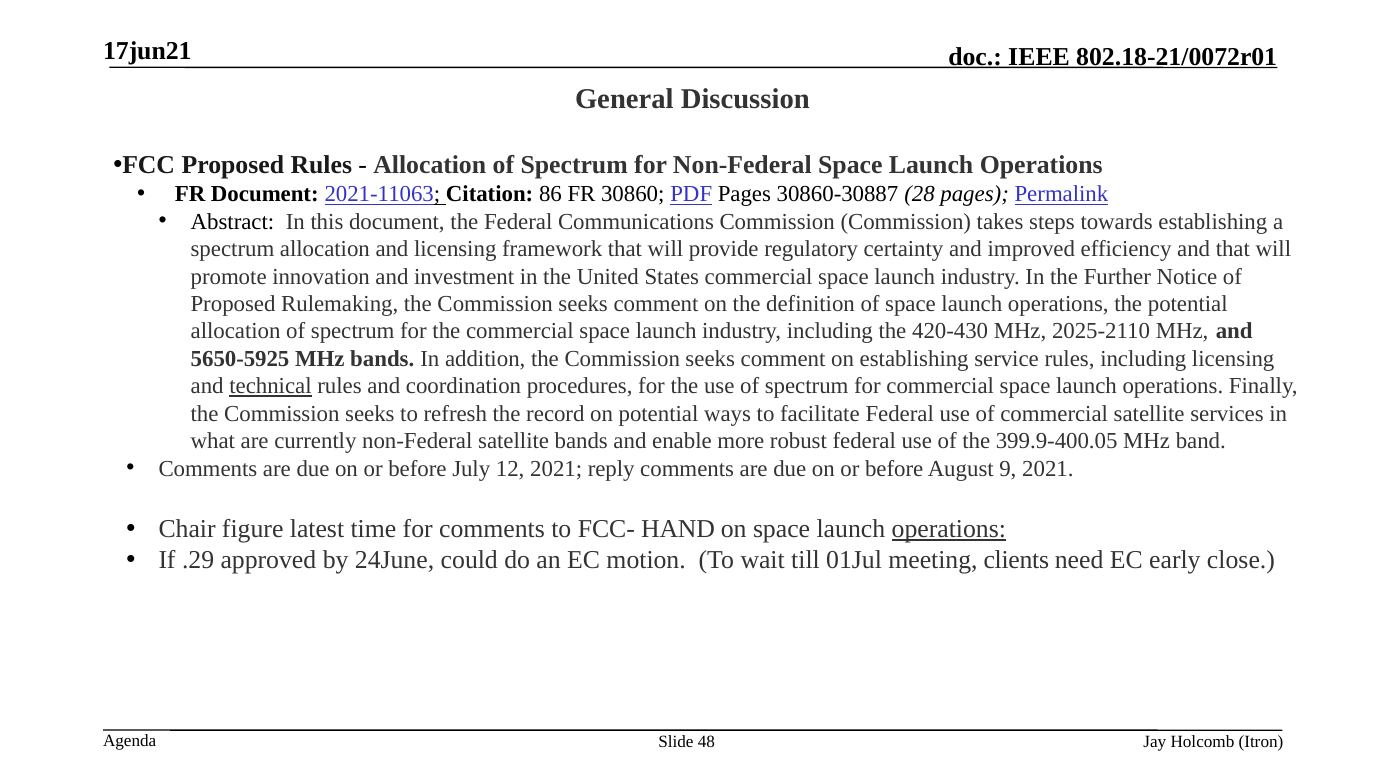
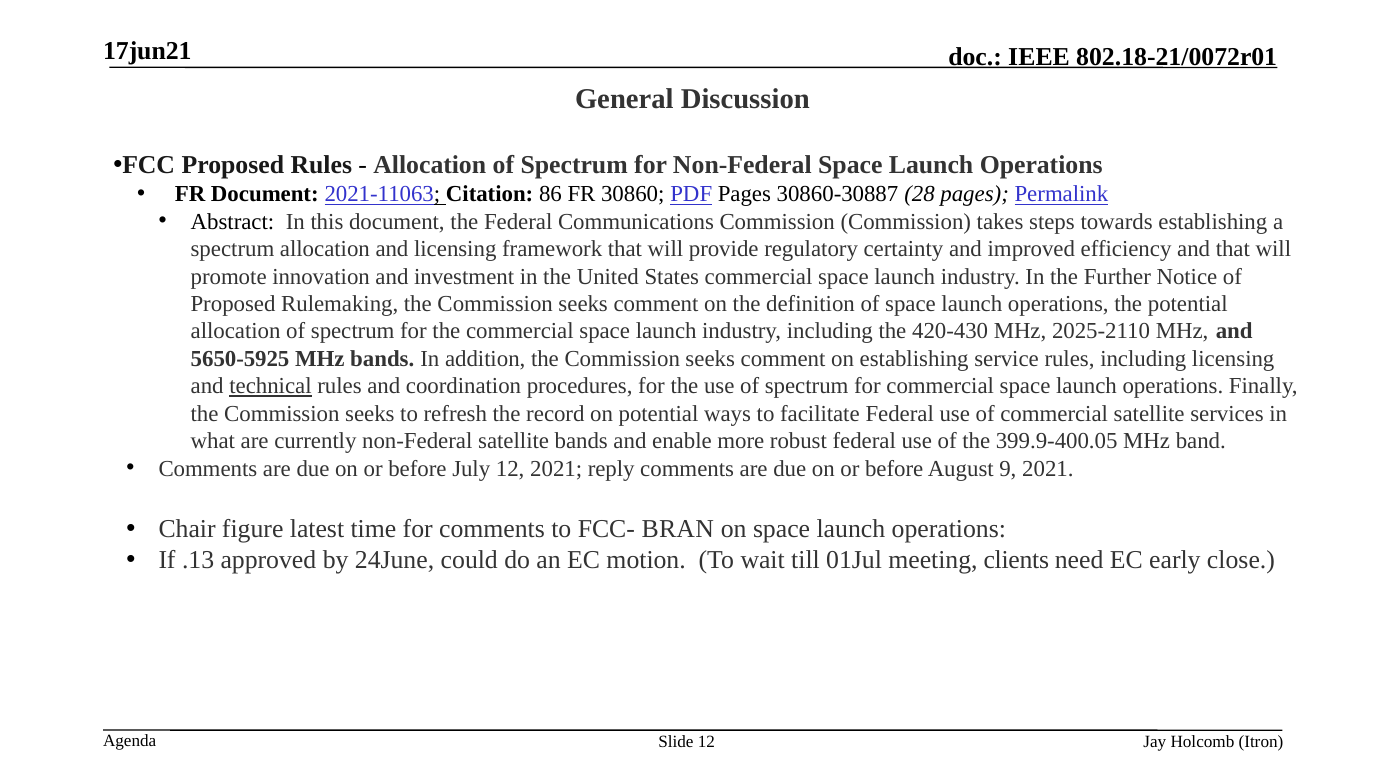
HAND: HAND -> BRAN
operations at (949, 529) underline: present -> none
.29: .29 -> .13
Slide 48: 48 -> 12
